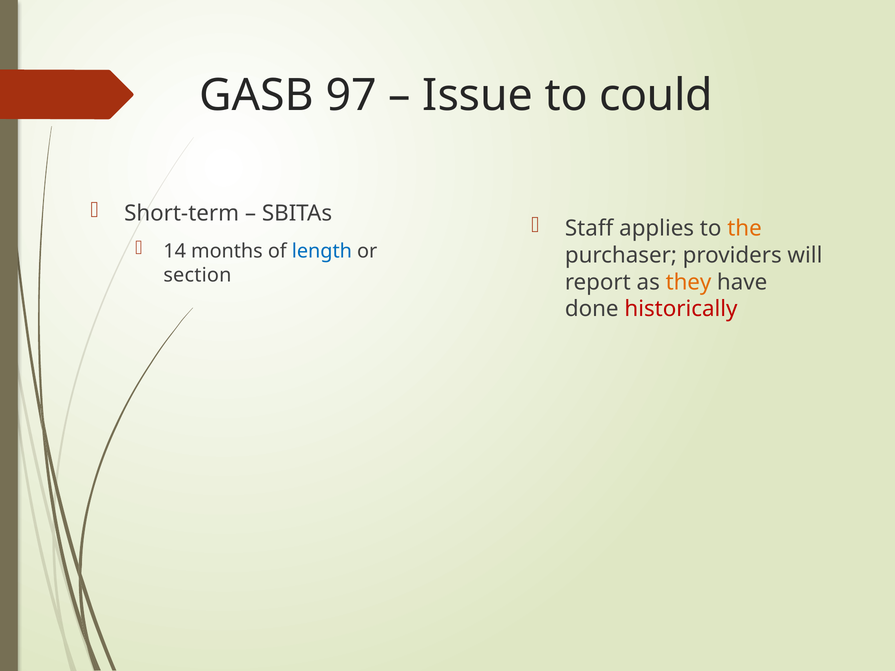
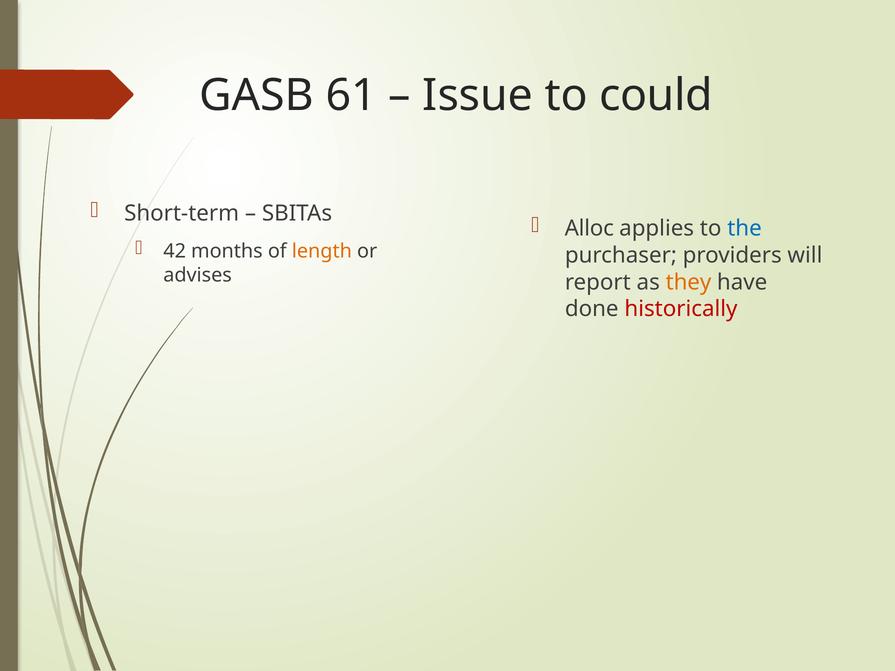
97: 97 -> 61
Staff: Staff -> Alloc
the colour: orange -> blue
14: 14 -> 42
length colour: blue -> orange
section: section -> advises
